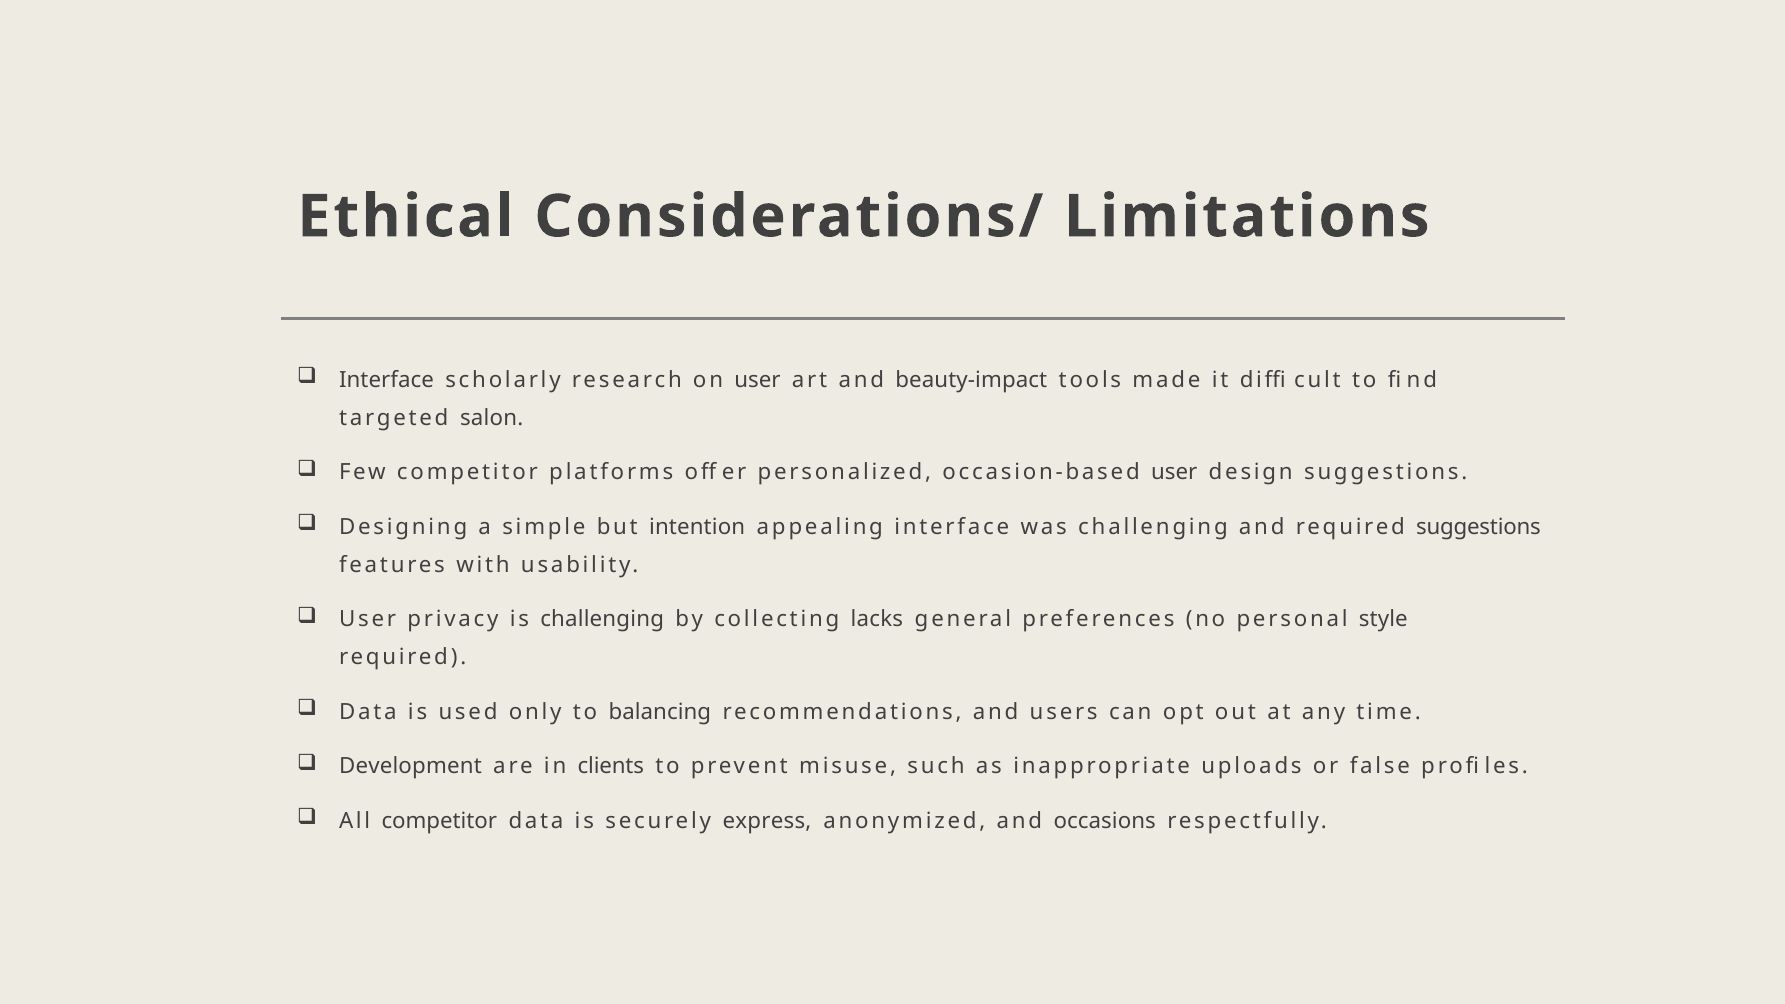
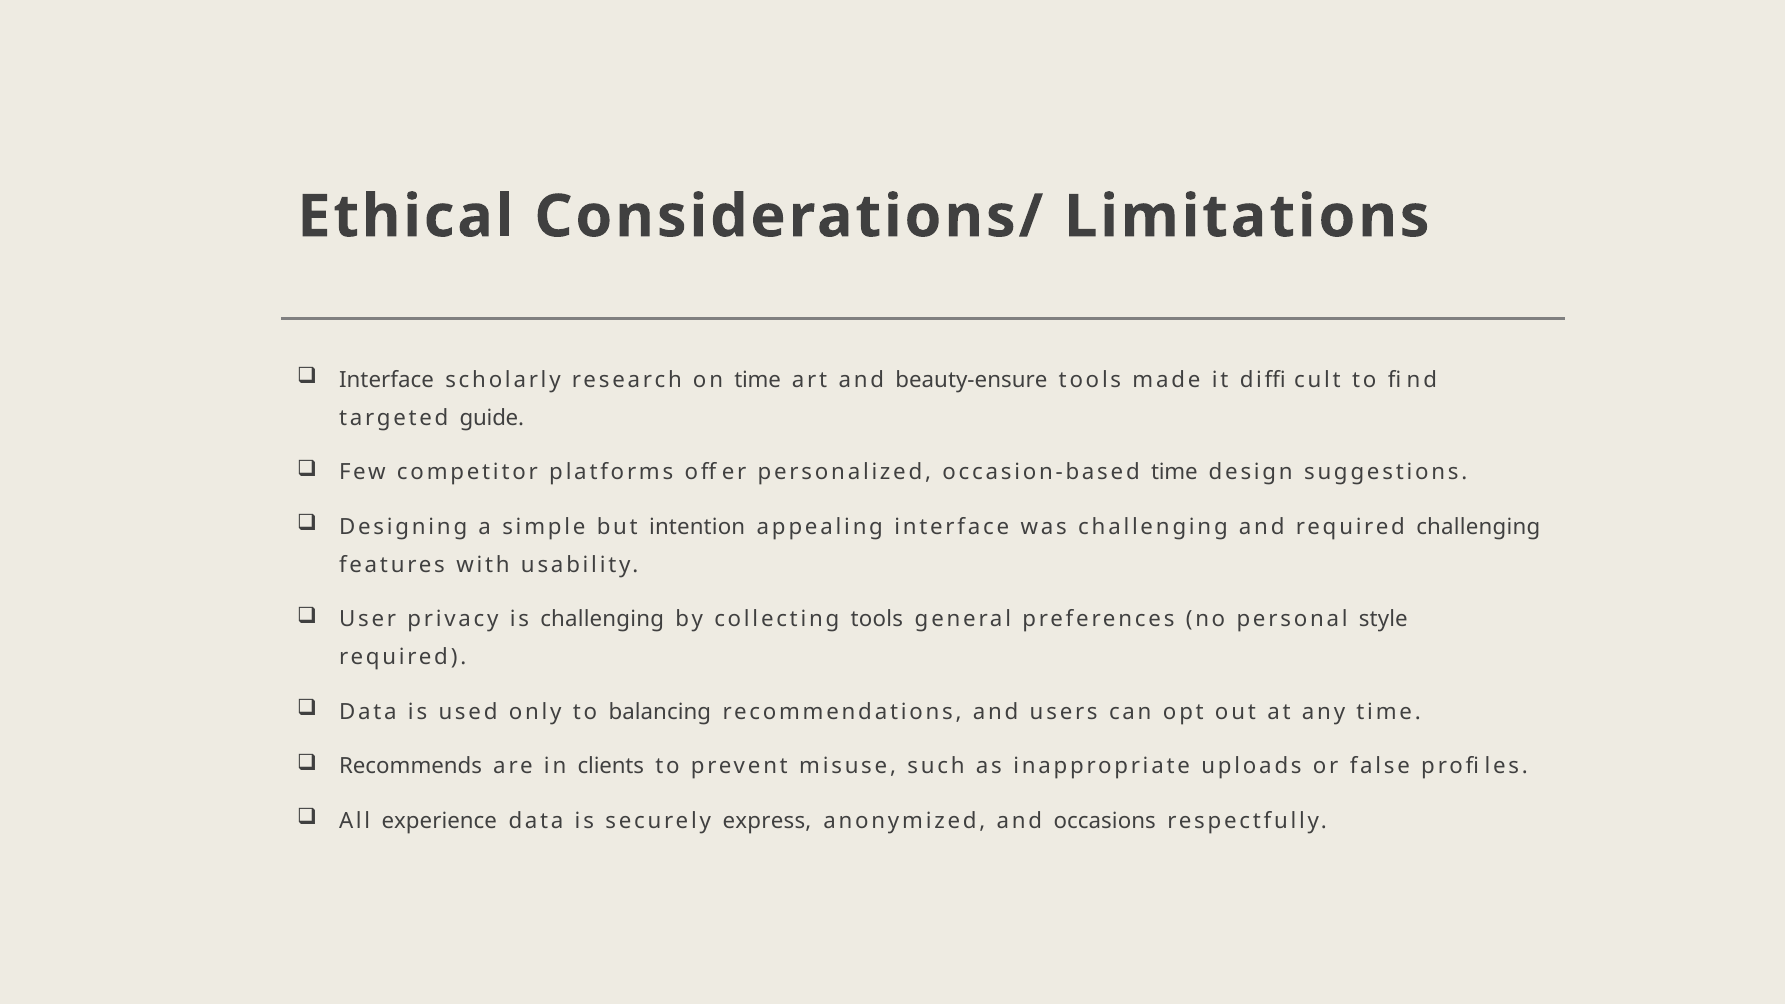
on user: user -> time
beauty-impact: beauty-impact -> beauty-ensure
salon: salon -> guide
occasion-based user: user -> time
required suggestions: suggestions -> challenging
collecting lacks: lacks -> tools
Development: Development -> Recommends
All competitor: competitor -> experience
